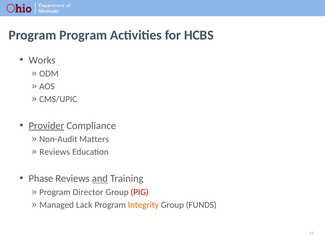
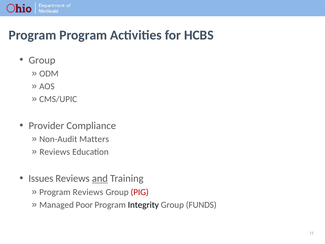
Works at (42, 60): Works -> Group
Provider underline: present -> none
Phase: Phase -> Issues
Program Director: Director -> Reviews
Lack: Lack -> Poor
Integrity colour: orange -> black
